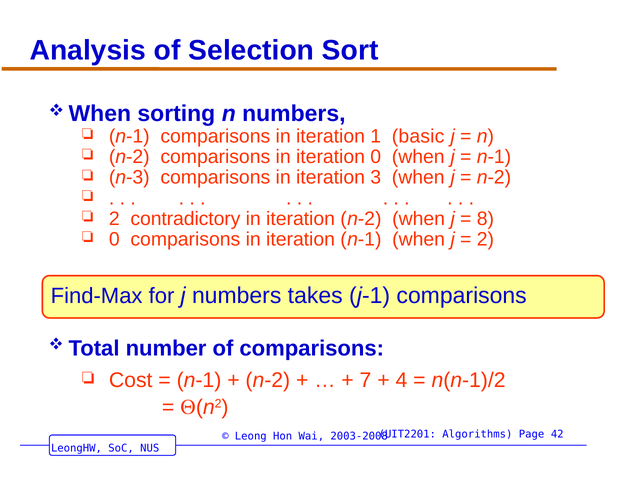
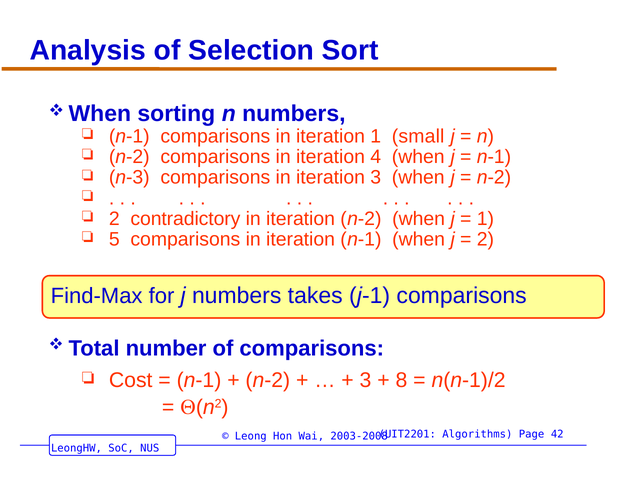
basic: basic -> small
iteration 0: 0 -> 4
8 at (485, 219): 8 -> 1
0 at (114, 239): 0 -> 5
7 at (366, 380): 7 -> 3
4: 4 -> 8
